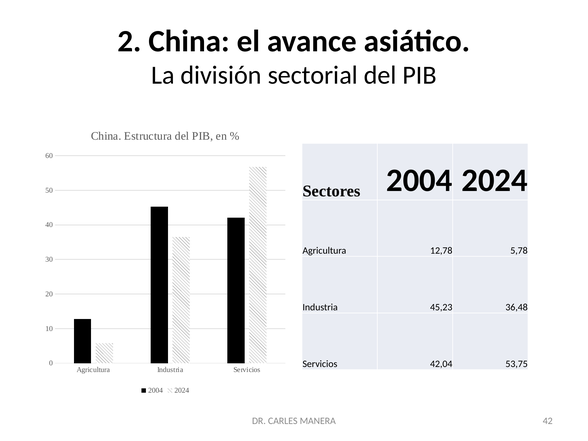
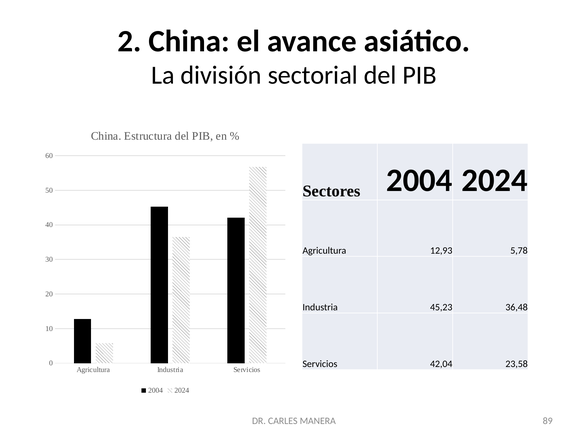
12,78: 12,78 -> 12,93
53,75: 53,75 -> 23,58
42: 42 -> 89
